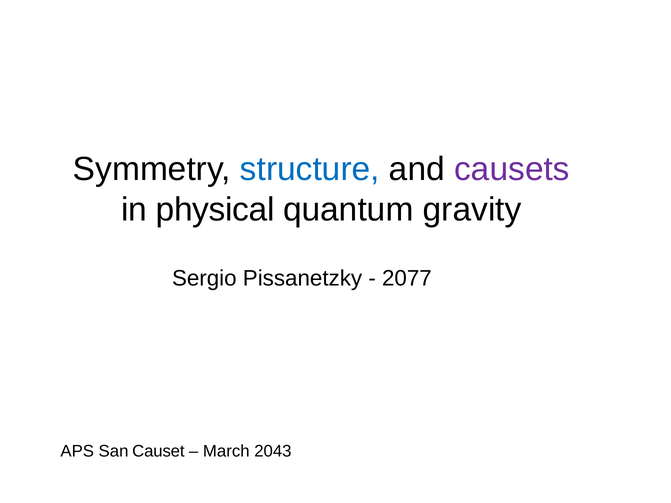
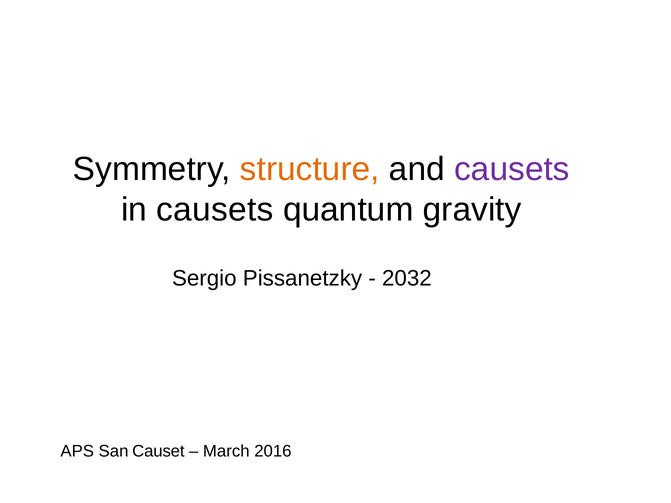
structure colour: blue -> orange
in physical: physical -> causets
2077: 2077 -> 2032
2043: 2043 -> 2016
